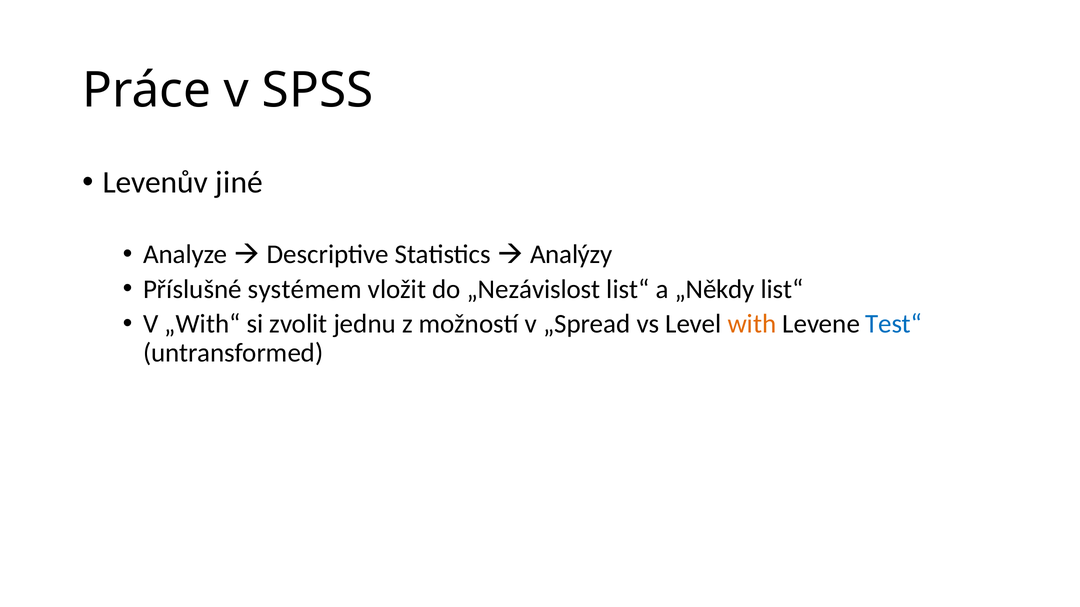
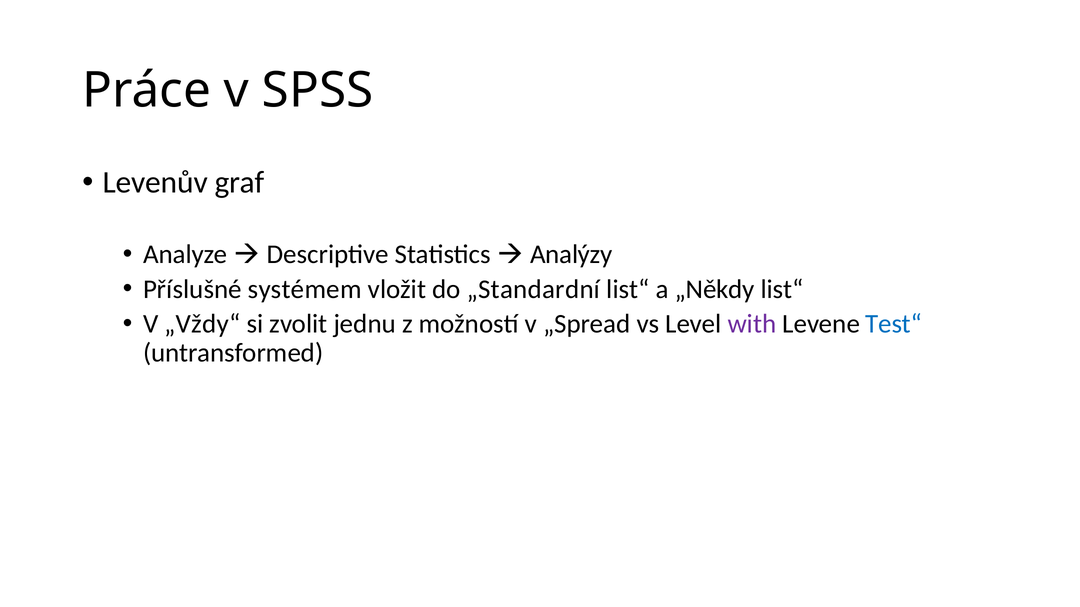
jiné: jiné -> graf
„Nezávislost: „Nezávislost -> „Standardní
„With“: „With“ -> „Vždy“
with colour: orange -> purple
